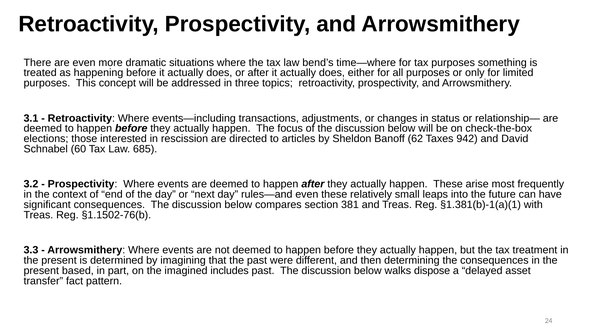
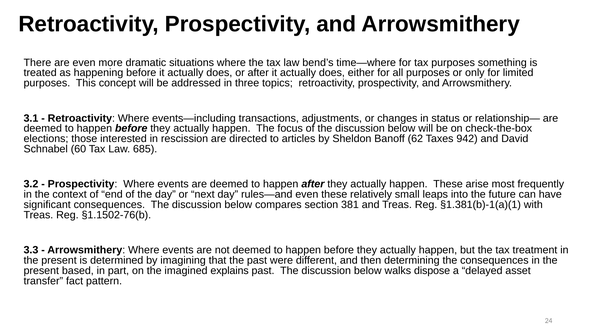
includes: includes -> explains
